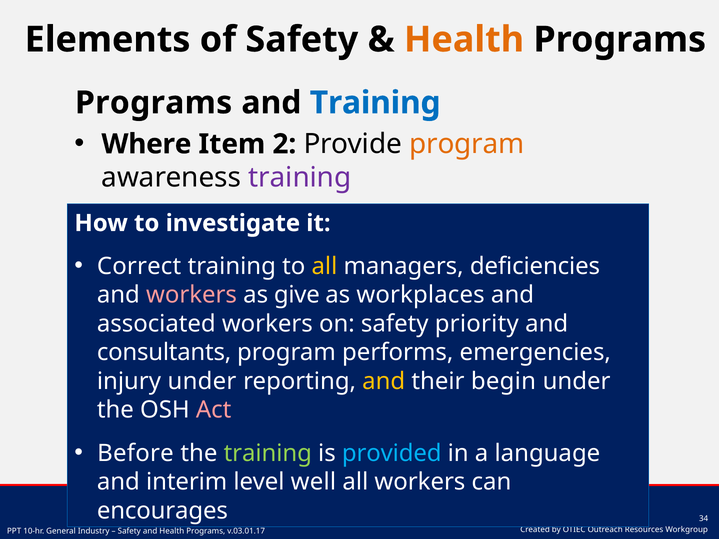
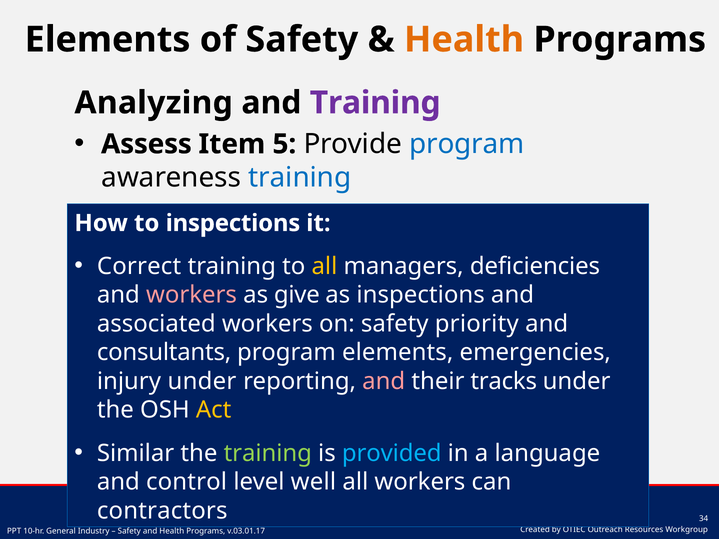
Programs at (154, 103): Programs -> Analyzing
Training at (375, 103) colour: blue -> purple
Where: Where -> Assess
2: 2 -> 5
program at (467, 144) colour: orange -> blue
training at (300, 178) colour: purple -> blue
to investigate: investigate -> inspections
as workplaces: workplaces -> inspections
program performs: performs -> elements
and at (384, 381) colour: yellow -> pink
begin: begin -> tracks
Act colour: pink -> yellow
Before: Before -> Similar
interim: interim -> control
encourages: encourages -> contractors
